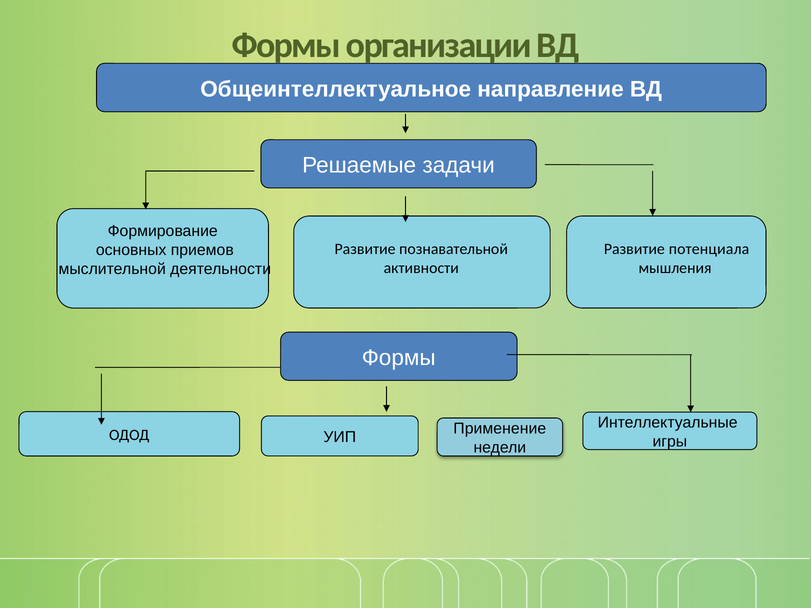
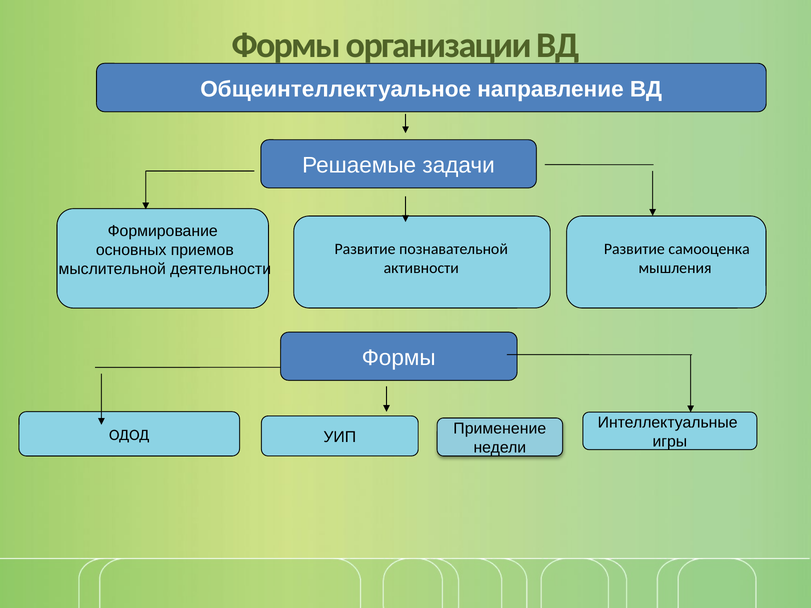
потенциала: потенциала -> самооценка
